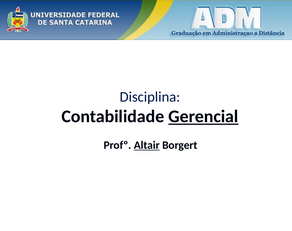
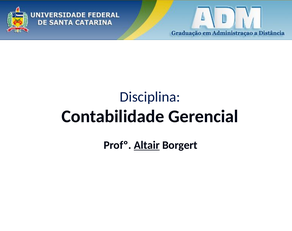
Gerencial underline: present -> none
